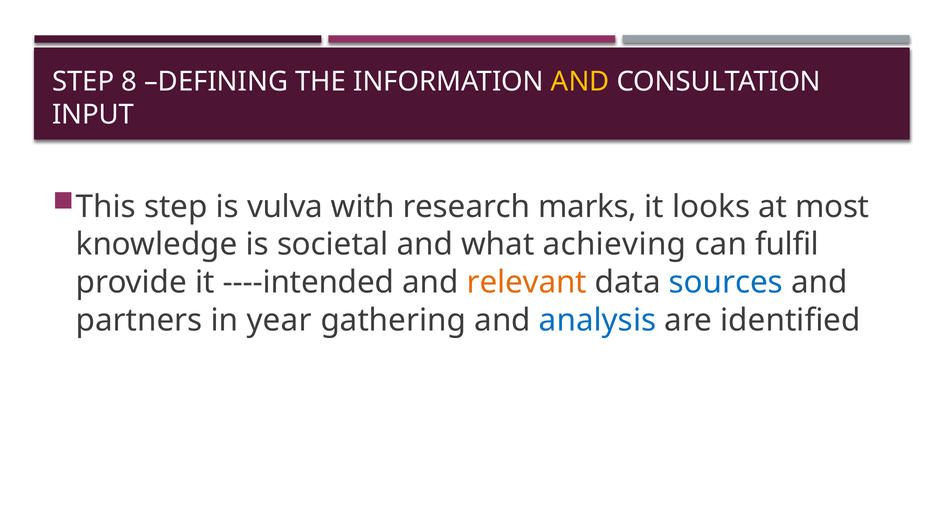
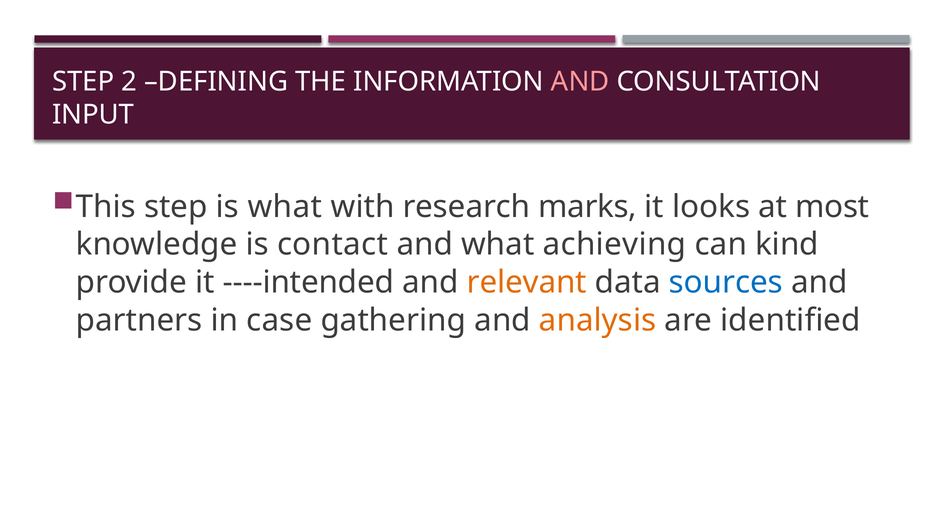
8: 8 -> 2
AND at (580, 82) colour: yellow -> pink
is vulva: vulva -> what
societal: societal -> contact
fulfil: fulfil -> kind
year: year -> case
analysis colour: blue -> orange
